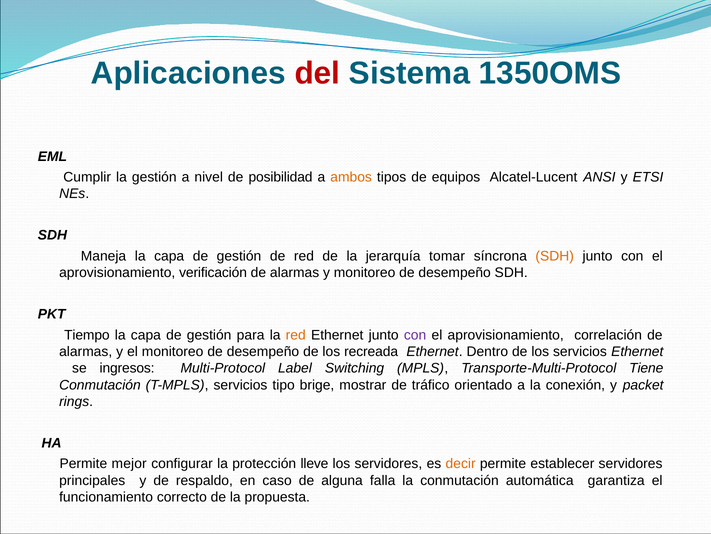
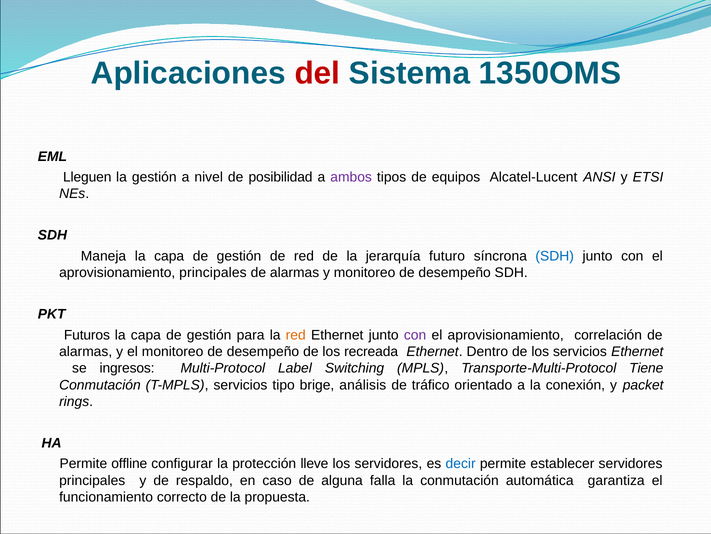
Cumplir: Cumplir -> Lleguen
ambos colour: orange -> purple
tomar: tomar -> futuro
SDH at (555, 256) colour: orange -> blue
aprovisionamiento verificación: verificación -> principales
Tiempo: Tiempo -> Futuros
mostrar: mostrar -> análisis
mejor: mejor -> offline
decir colour: orange -> blue
